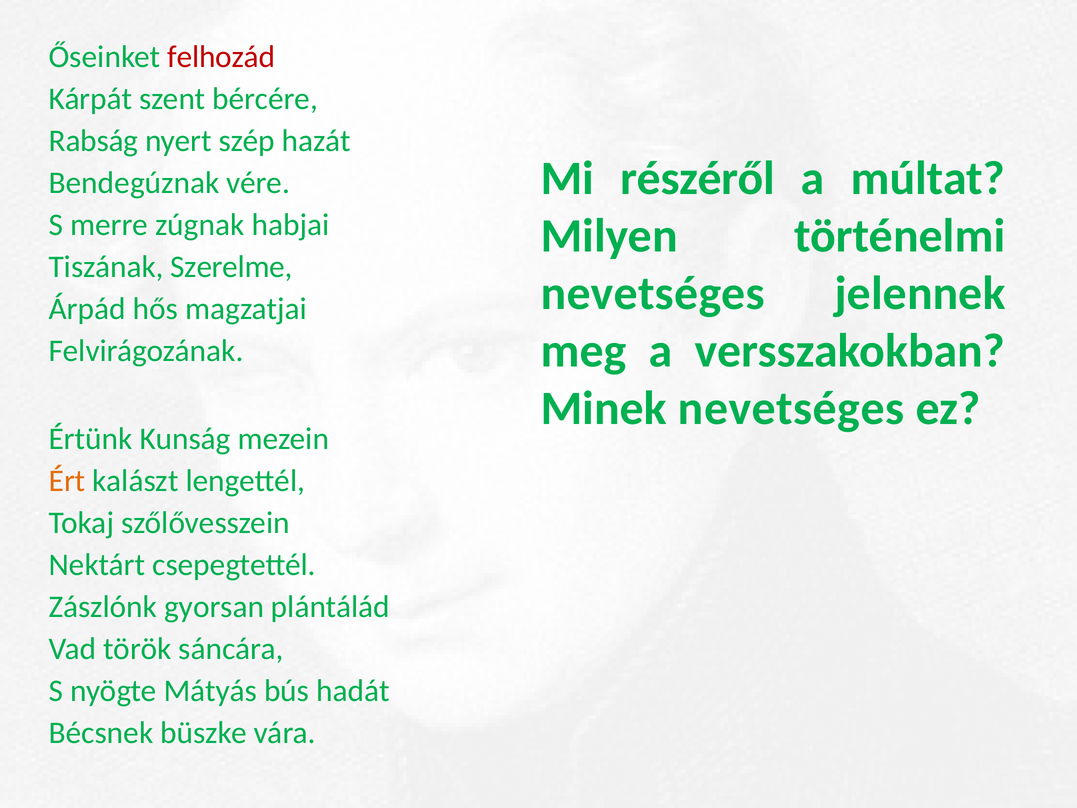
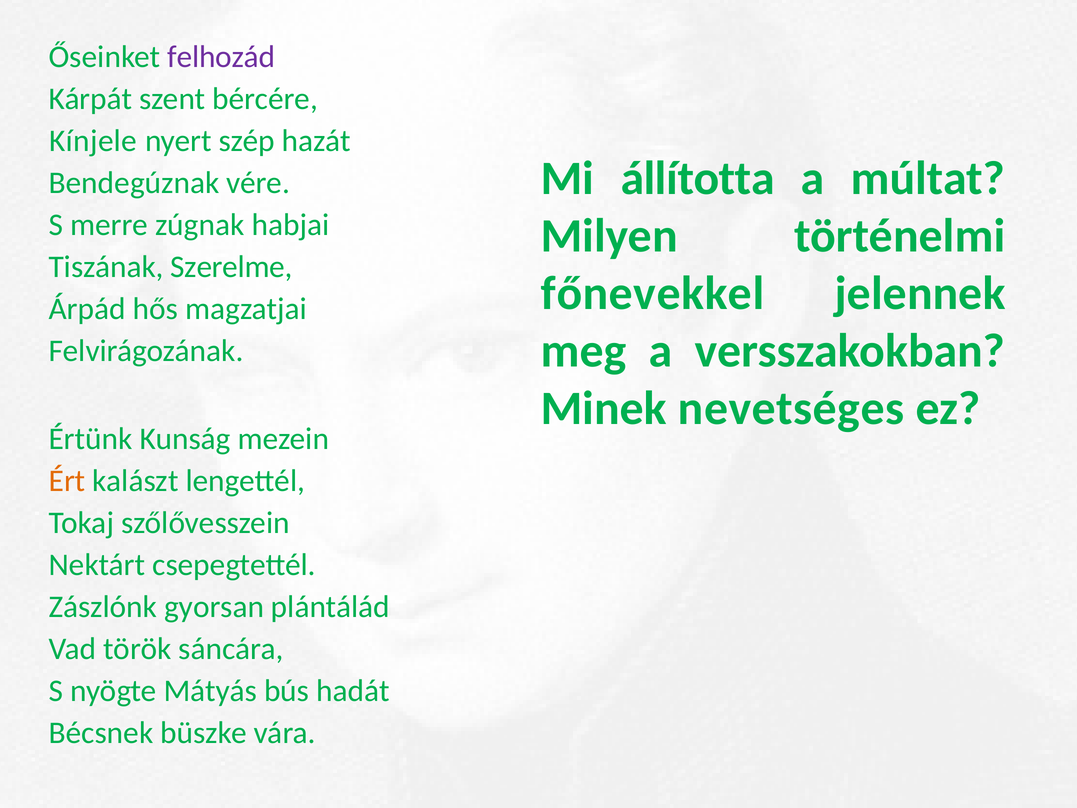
felhozád colour: red -> purple
Rabság: Rabság -> Kínjele
részéről: részéről -> állította
nevetséges at (653, 293): nevetséges -> főnevekkel
